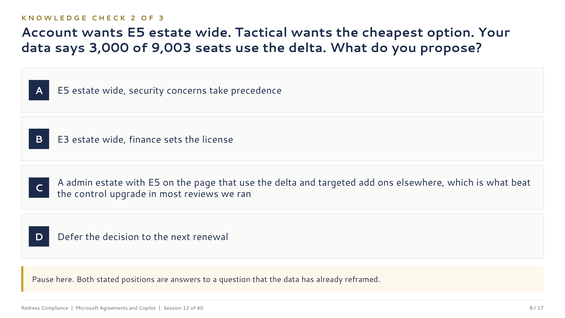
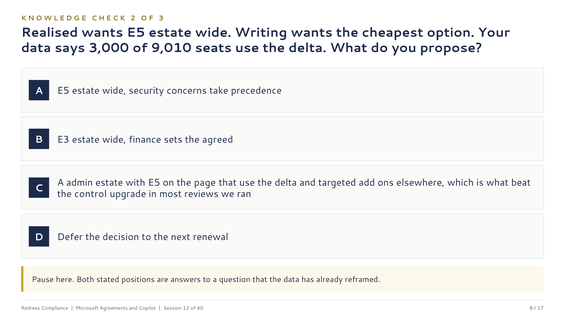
Account: Account -> Realised
Tactical: Tactical -> Writing
9,003: 9,003 -> 9,010
license: license -> agreed
